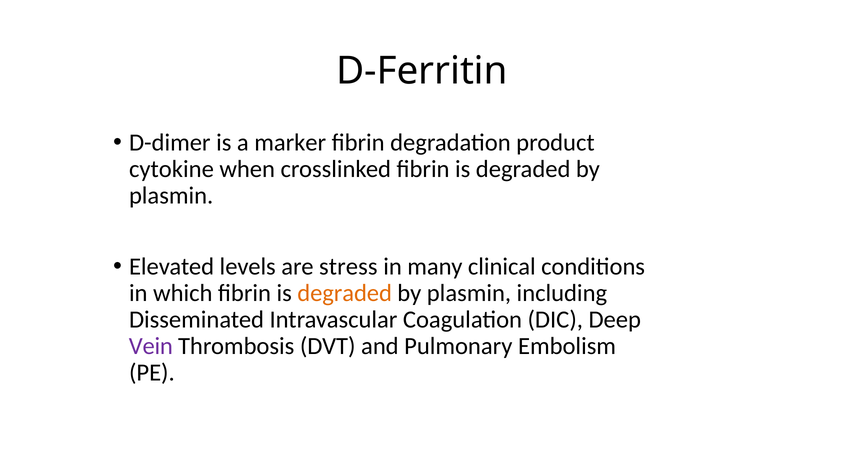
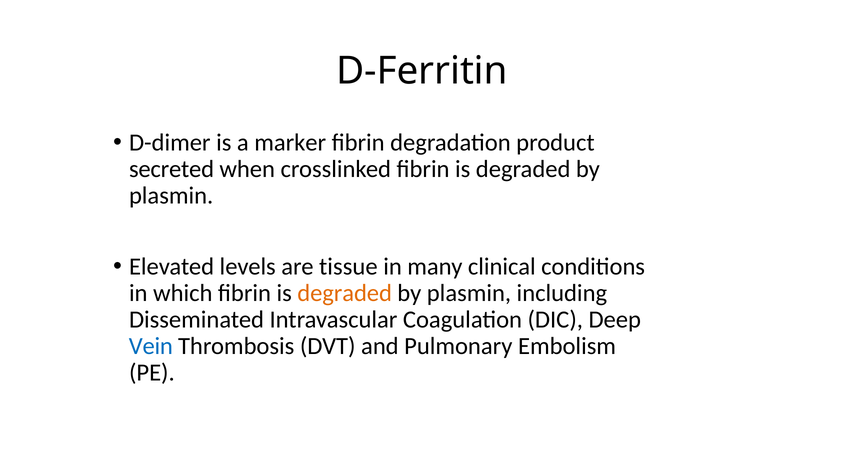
cytokine: cytokine -> secreted
stress: stress -> tissue
Vein colour: purple -> blue
